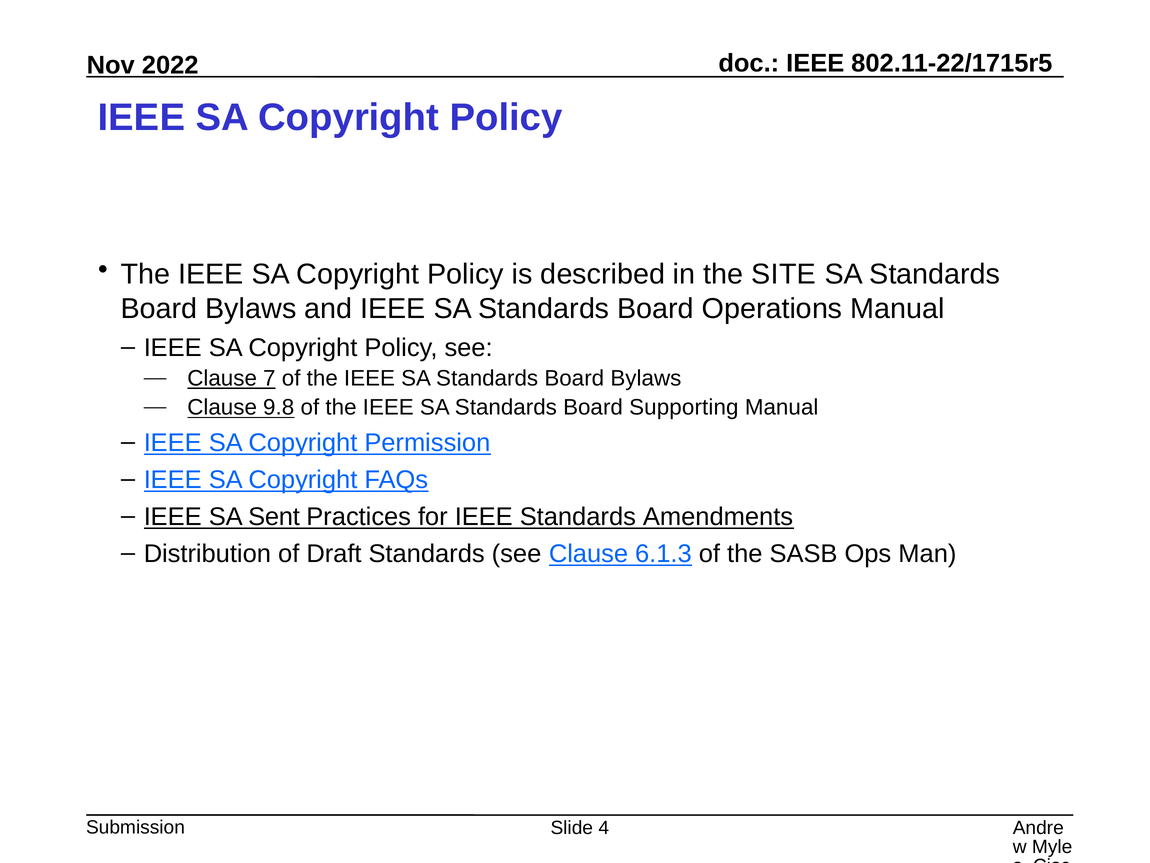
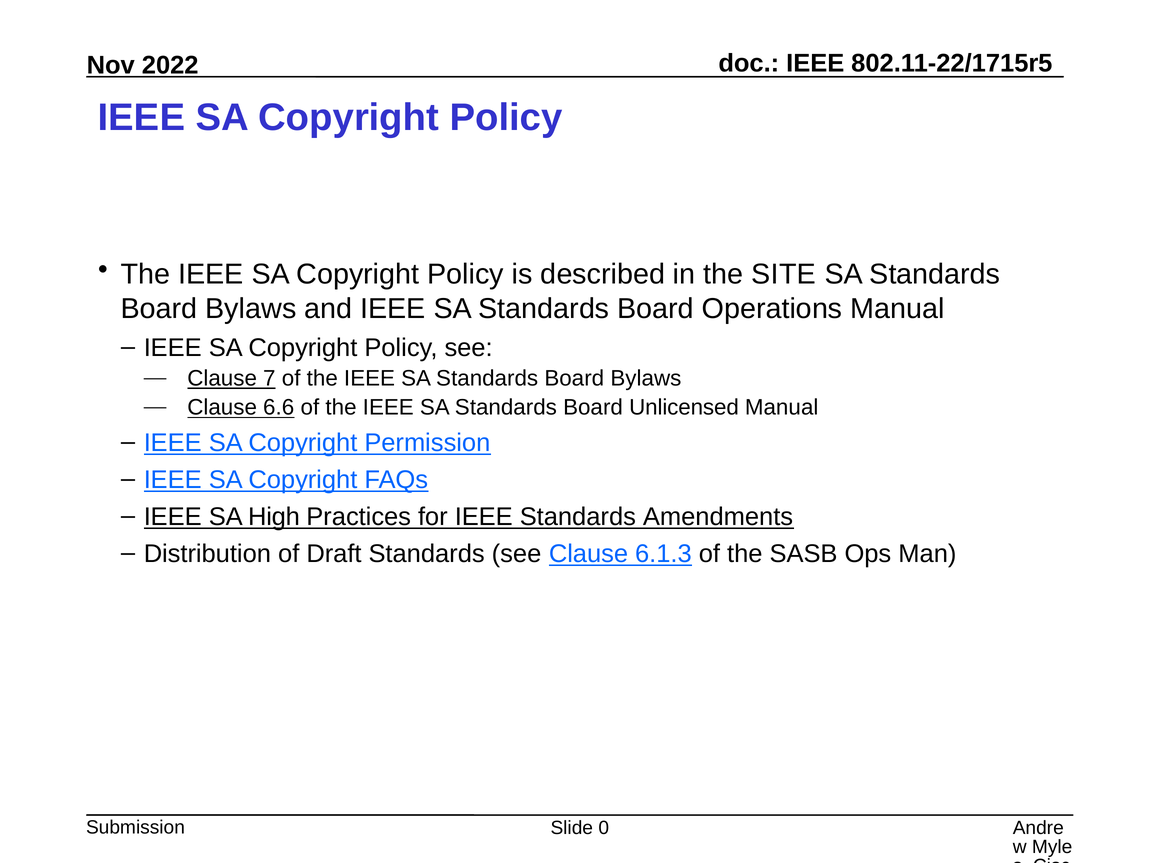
9.8: 9.8 -> 6.6
Supporting: Supporting -> Unlicensed
Sent: Sent -> High
4: 4 -> 0
